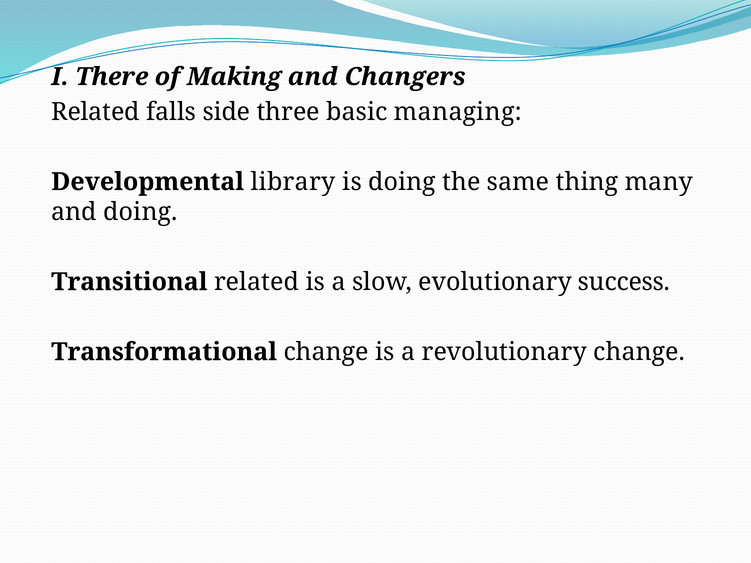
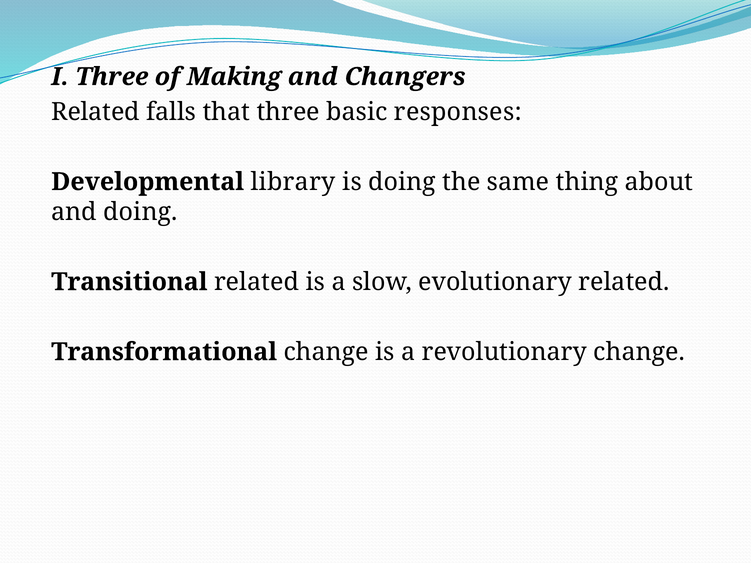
I There: There -> Three
side: side -> that
managing: managing -> responses
many: many -> about
evolutionary success: success -> related
